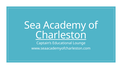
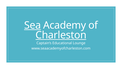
Sea underline: none -> present
